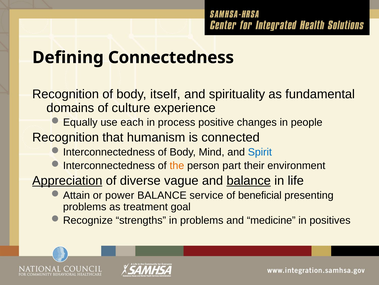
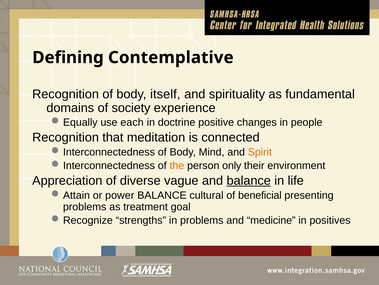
Connectedness: Connectedness -> Contemplative
culture: culture -> society
process: process -> doctrine
humanism: humanism -> meditation
Spirit colour: blue -> orange
part: part -> only
Appreciation underline: present -> none
service: service -> cultural
